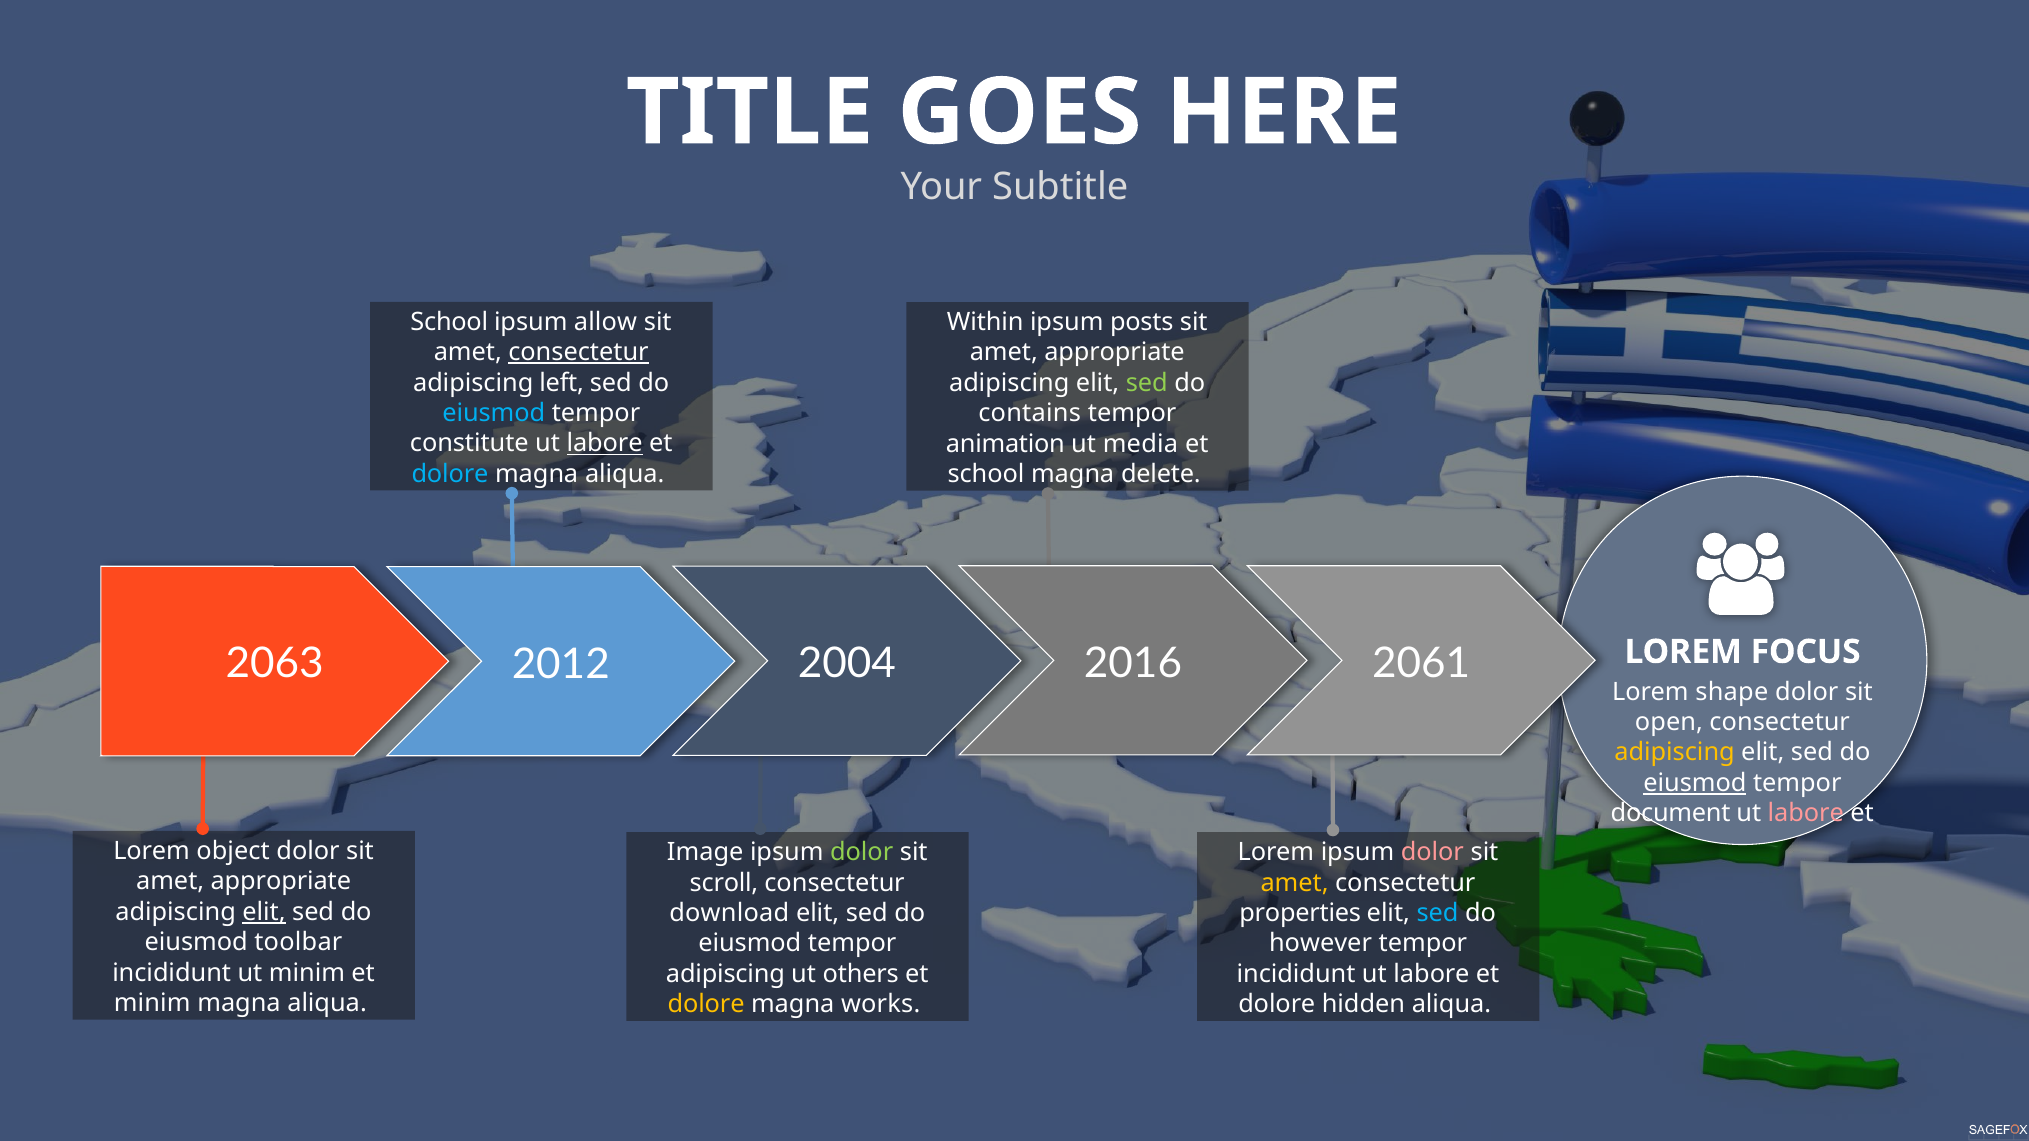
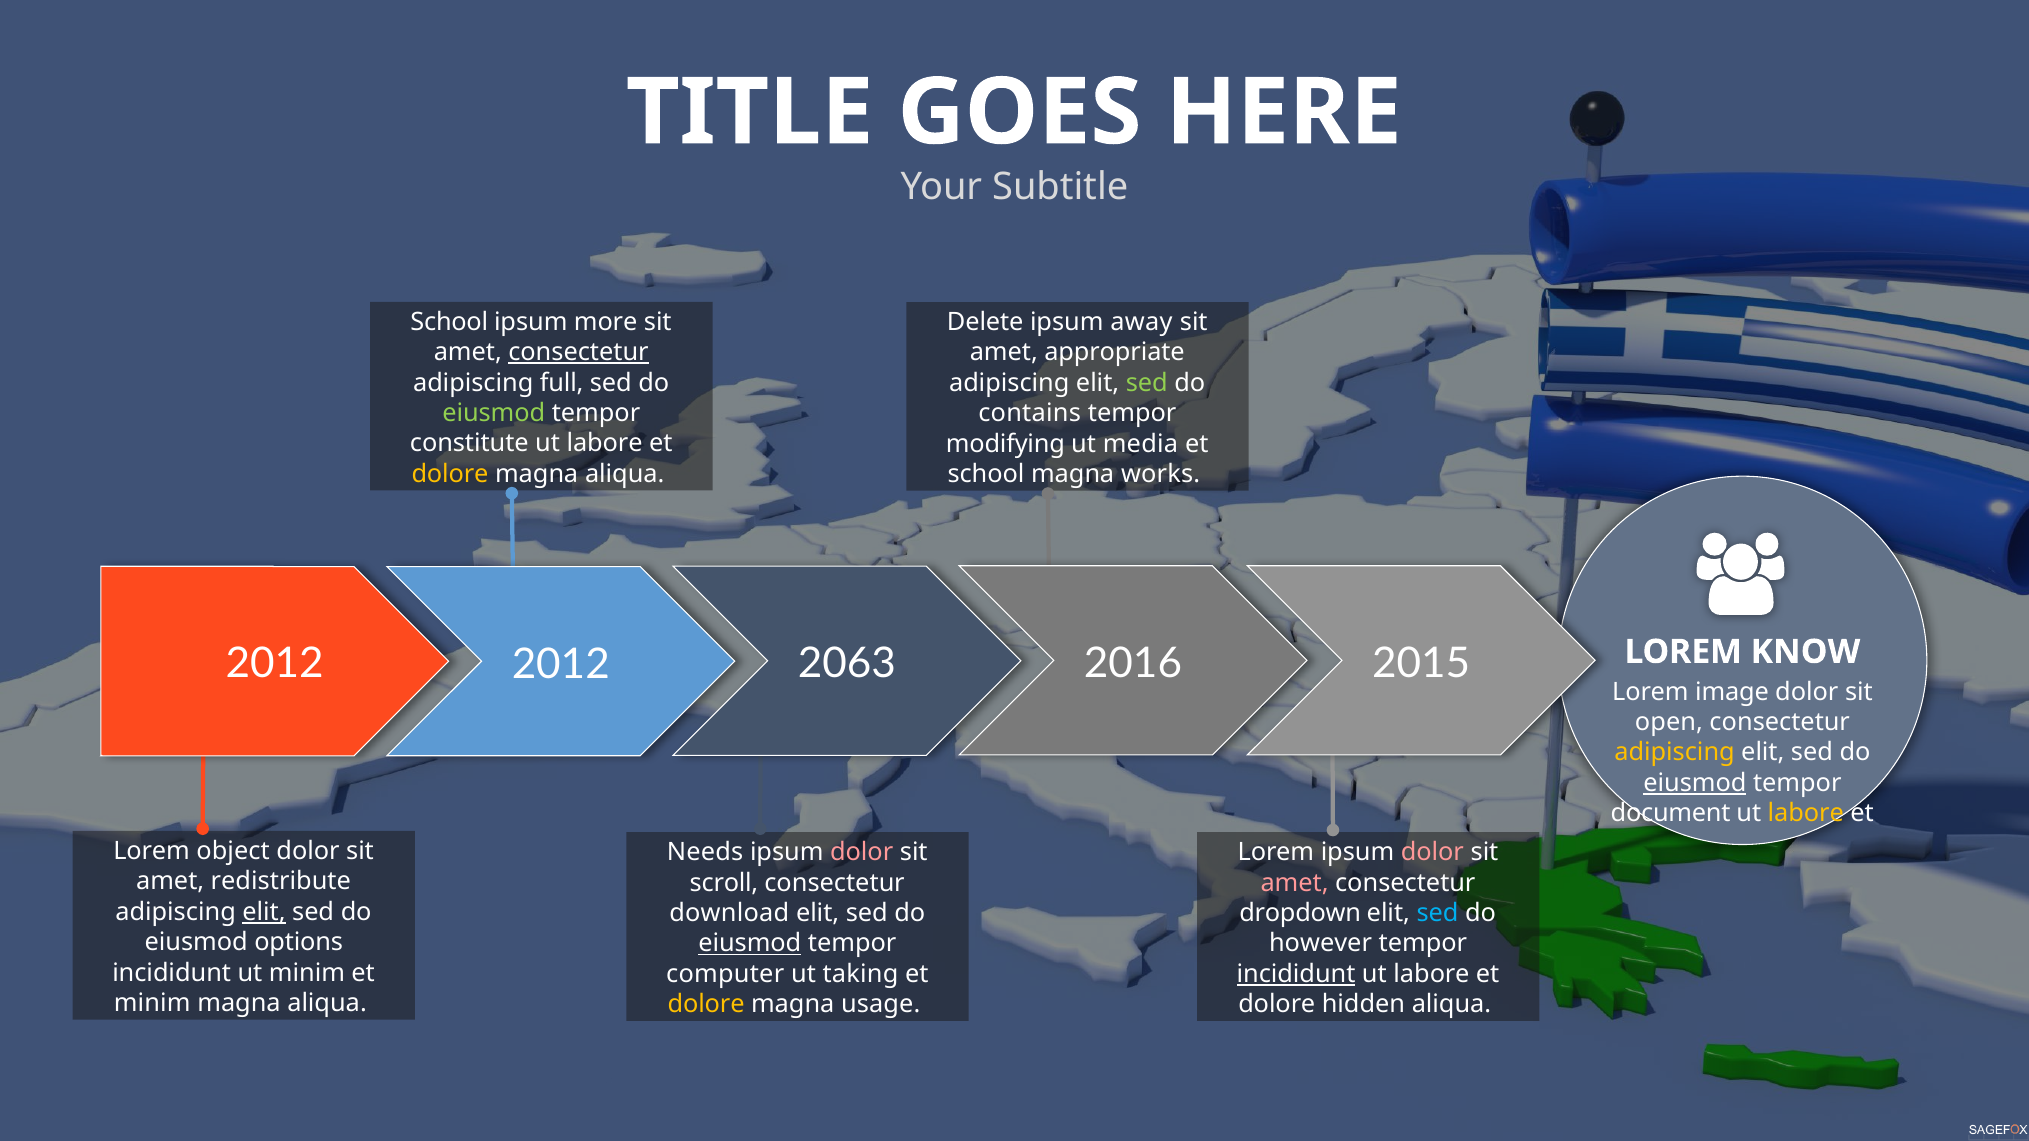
allow: allow -> more
Within: Within -> Delete
posts: posts -> away
left: left -> full
eiusmod at (494, 413) colour: light blue -> light green
labore at (605, 444) underline: present -> none
animation: animation -> modifying
dolore at (450, 474) colour: light blue -> yellow
delete: delete -> works
FOCUS: FOCUS -> KNOW
2063 at (275, 664): 2063 -> 2012
2004: 2004 -> 2063
2061: 2061 -> 2015
shape: shape -> image
labore at (1806, 814) colour: pink -> yellow
Image: Image -> Needs
dolor at (862, 852) colour: light green -> pink
appropriate at (281, 882): appropriate -> redistribute
amet at (1295, 883) colour: yellow -> pink
properties: properties -> dropdown
toolbar: toolbar -> options
eiusmod at (750, 944) underline: none -> present
adipiscing at (725, 974): adipiscing -> computer
others: others -> taking
incididunt at (1296, 974) underline: none -> present
works: works -> usage
